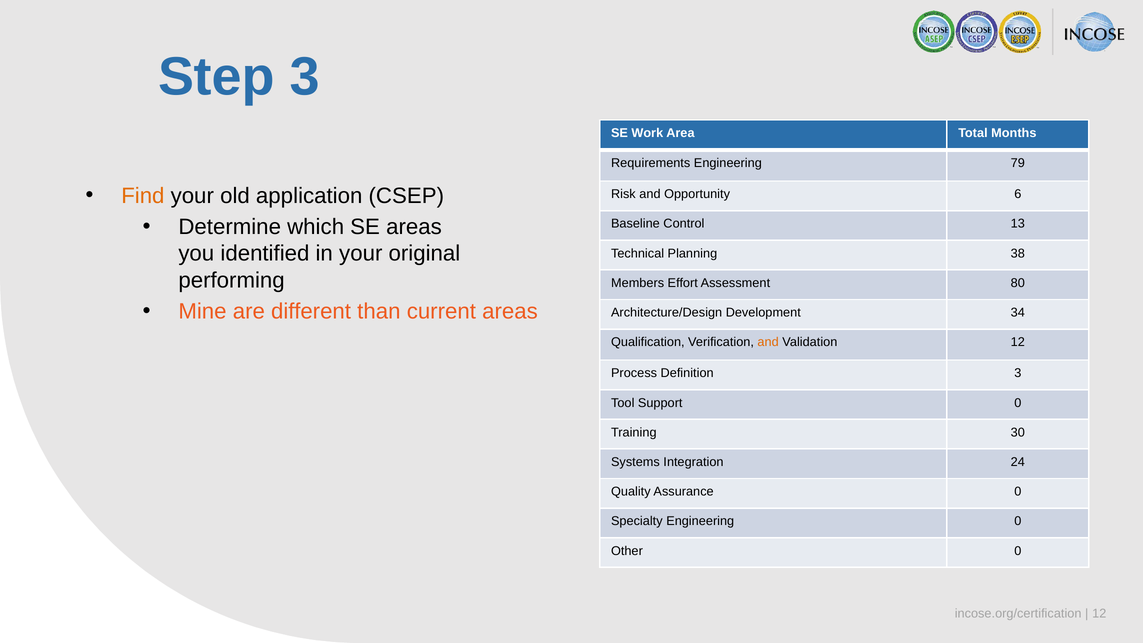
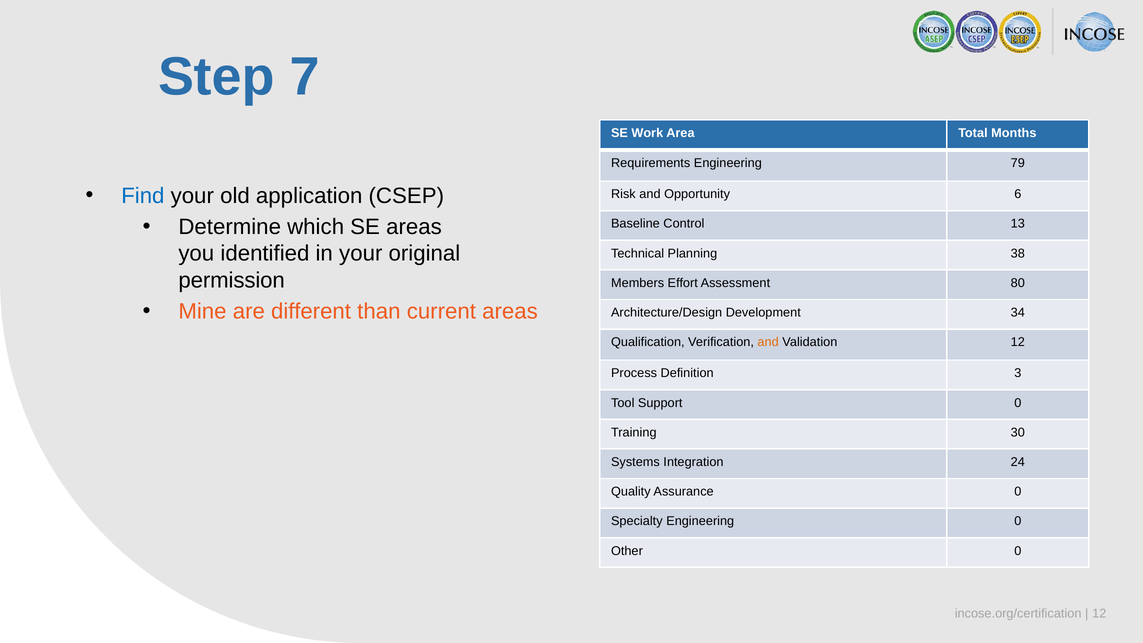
Step 3: 3 -> 7
Find colour: orange -> blue
performing: performing -> permission
